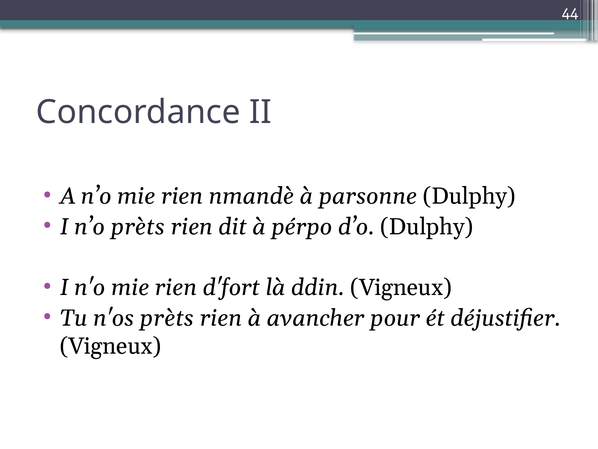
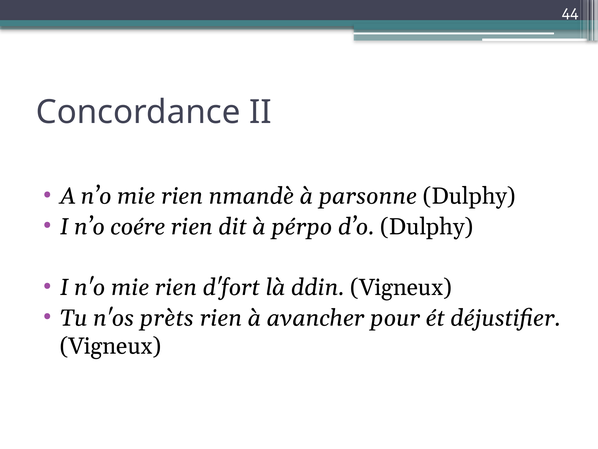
n’o prèts: prèts -> coére
